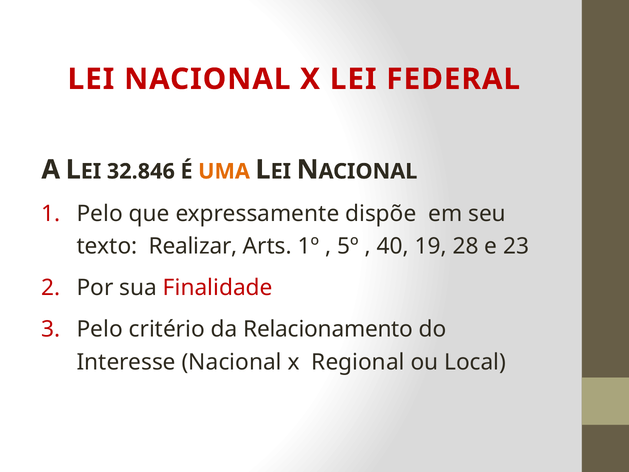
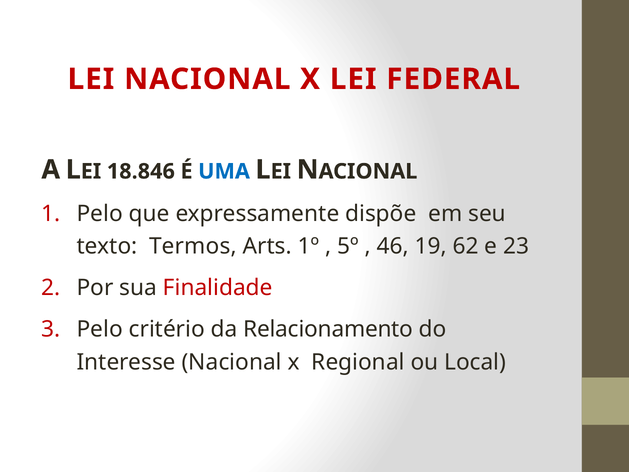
32.846: 32.846 -> 18.846
UMA colour: orange -> blue
Realizar: Realizar -> Termos
40: 40 -> 46
28: 28 -> 62
